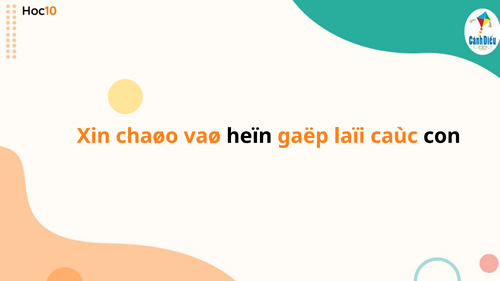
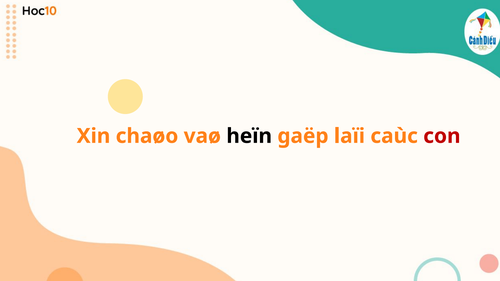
con colour: black -> red
